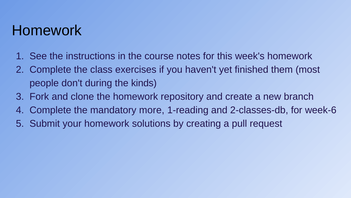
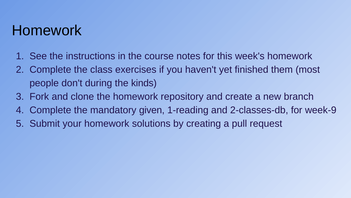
more: more -> given
week-6: week-6 -> week-9
